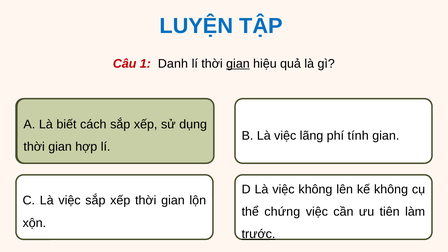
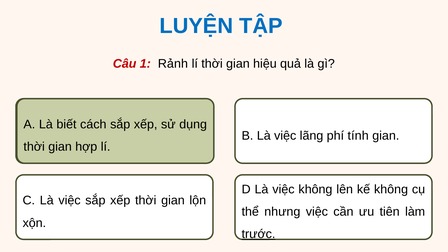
Danh: Danh -> Rảnh
gian at (238, 64) underline: present -> none
chứng: chứng -> nhưng
